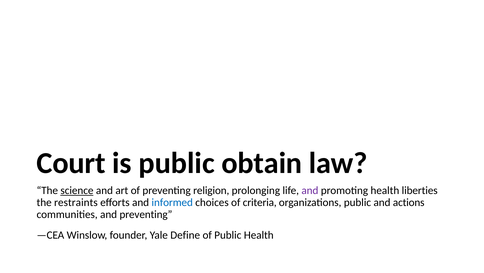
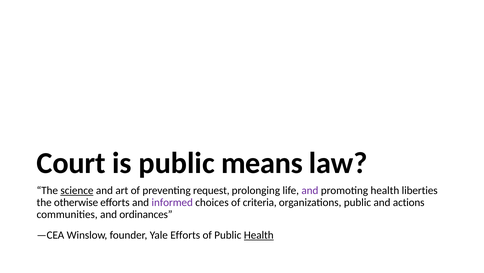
obtain: obtain -> means
religion: religion -> request
restraints: restraints -> otherwise
informed colour: blue -> purple
and preventing: preventing -> ordinances
Yale Define: Define -> Efforts
Health at (259, 234) underline: none -> present
